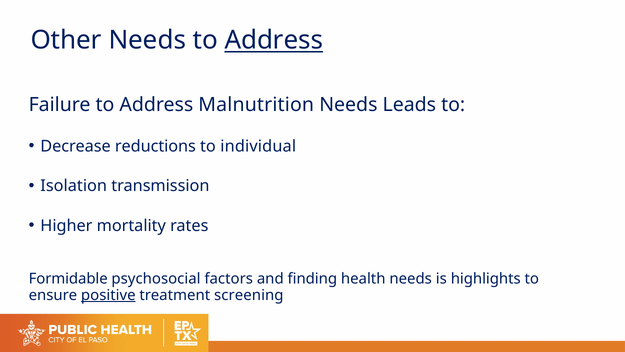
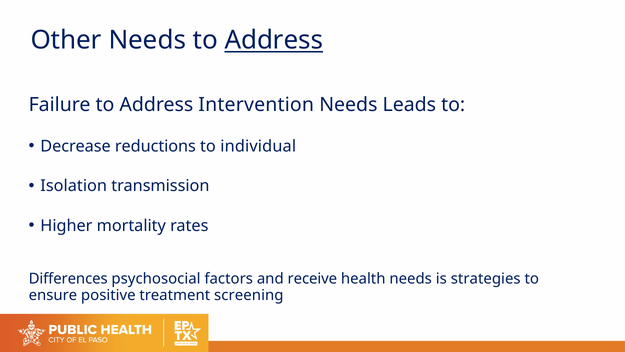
Malnutrition: Malnutrition -> Intervention
Formidable: Formidable -> Differences
finding: finding -> receive
highlights: highlights -> strategies
positive underline: present -> none
